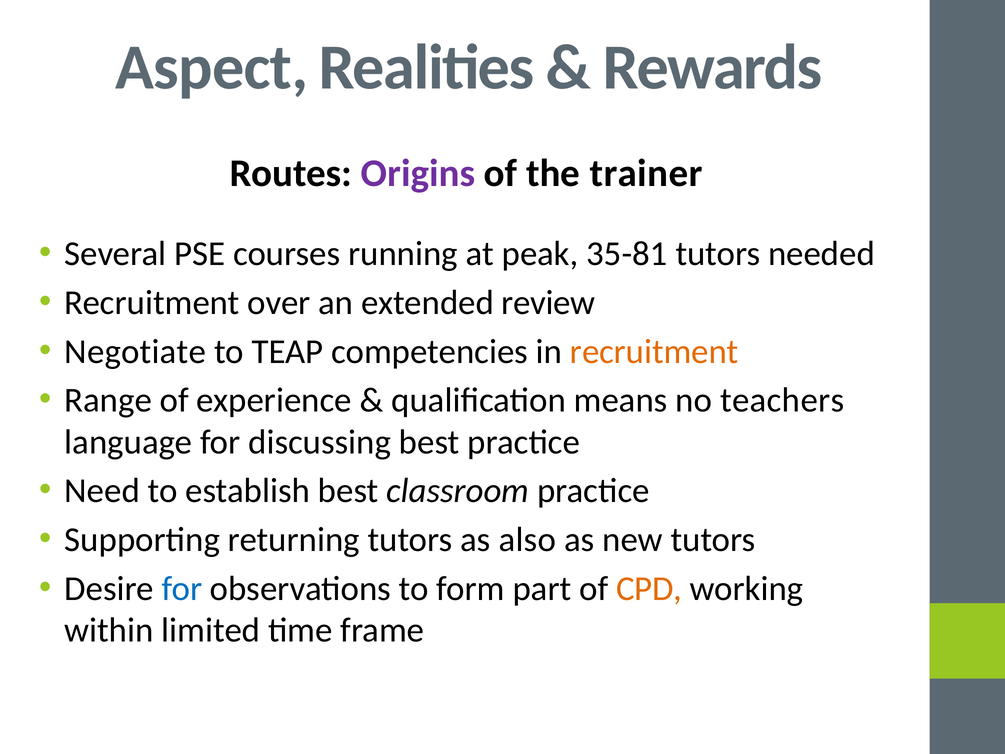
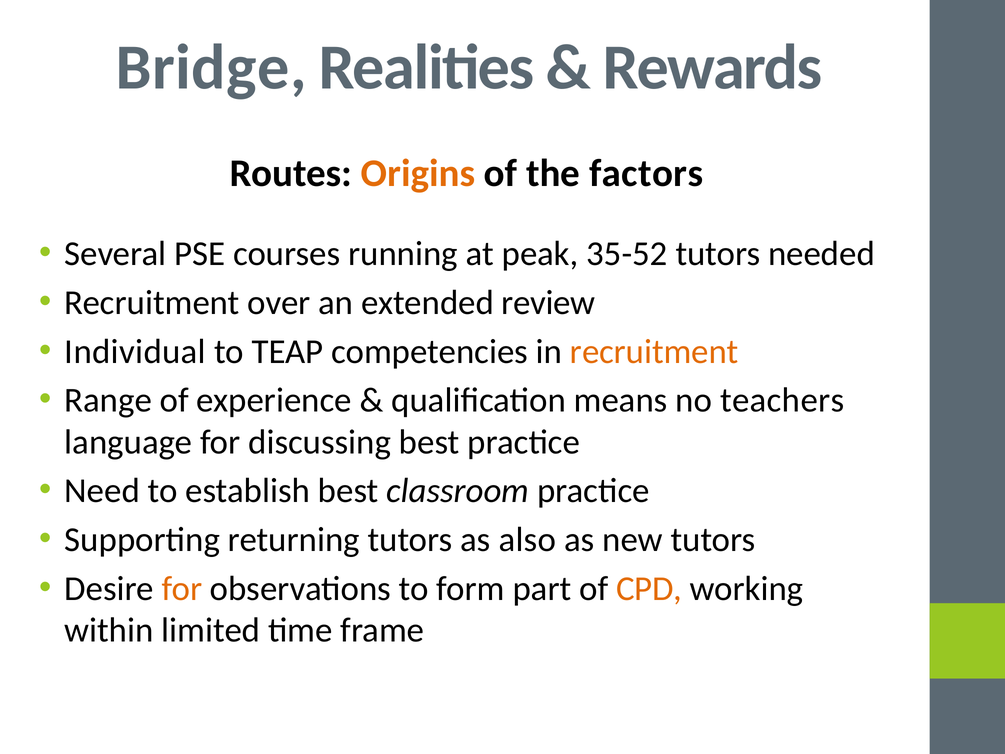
Aspect: Aspect -> Bridge
Origins colour: purple -> orange
trainer: trainer -> factors
35-81: 35-81 -> 35-52
Negotiate: Negotiate -> Individual
for at (182, 588) colour: blue -> orange
